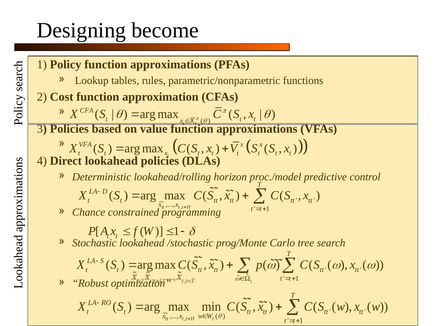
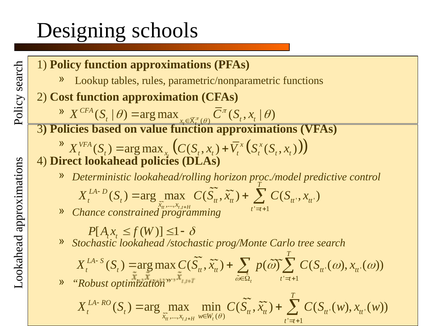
become: become -> schools
